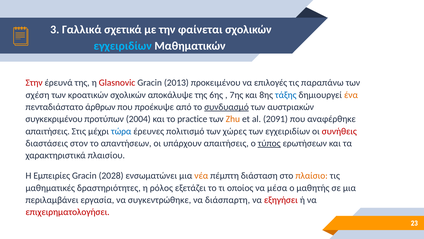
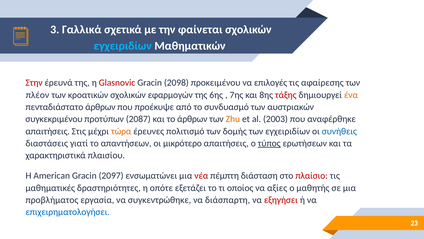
2013: 2013 -> 2098
παραπάνω: παραπάνω -> αφαίρεσης
σχέση: σχέση -> πλέον
αποκάλυψε: αποκάλυψε -> εφαρμογών
τάξης colour: blue -> red
συνδυασμό underline: present -> none
2004: 2004 -> 2087
το practice: practice -> άρθρων
2091: 2091 -> 2003
τώρα colour: blue -> orange
χώρες: χώρες -> δομής
συνήθεις colour: red -> blue
στον: στον -> γιατί
υπάρχουν: υπάρχουν -> μικρότερο
Εμπειρίες: Εμπειρίες -> American
2028: 2028 -> 2097
νέα colour: orange -> red
πλαίσιο colour: orange -> red
ρόλος: ρόλος -> οπότε
μέσα: μέσα -> αξίες
περιλαμβάνει: περιλαμβάνει -> προβλήματος
επιχειρηματολογήσει colour: red -> blue
